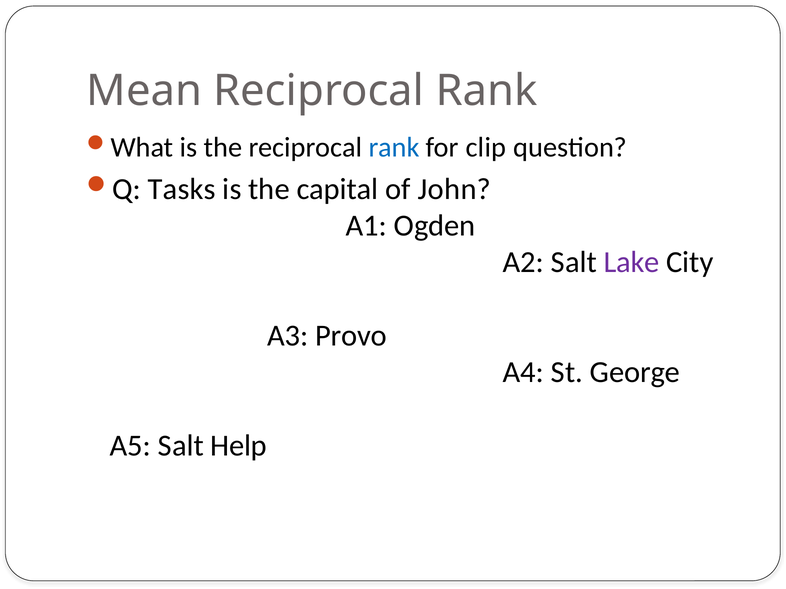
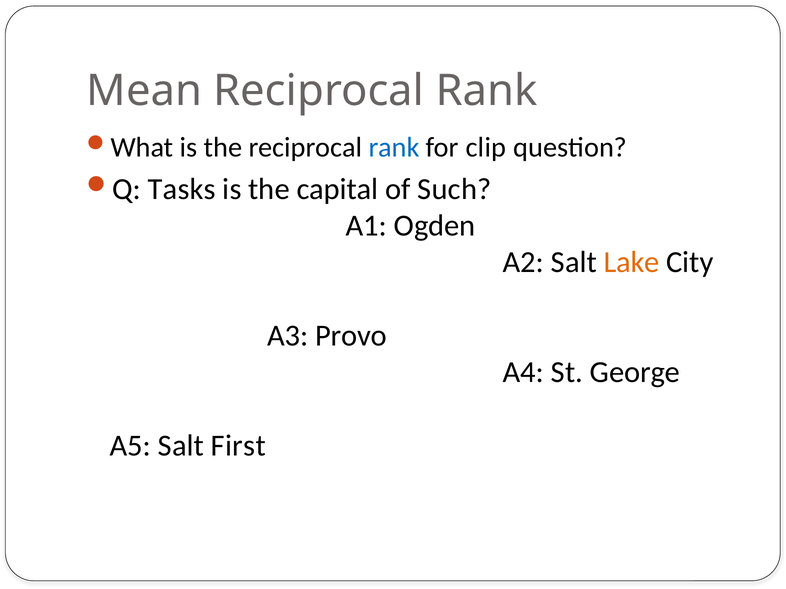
John: John -> Such
Lake colour: purple -> orange
Help: Help -> First
